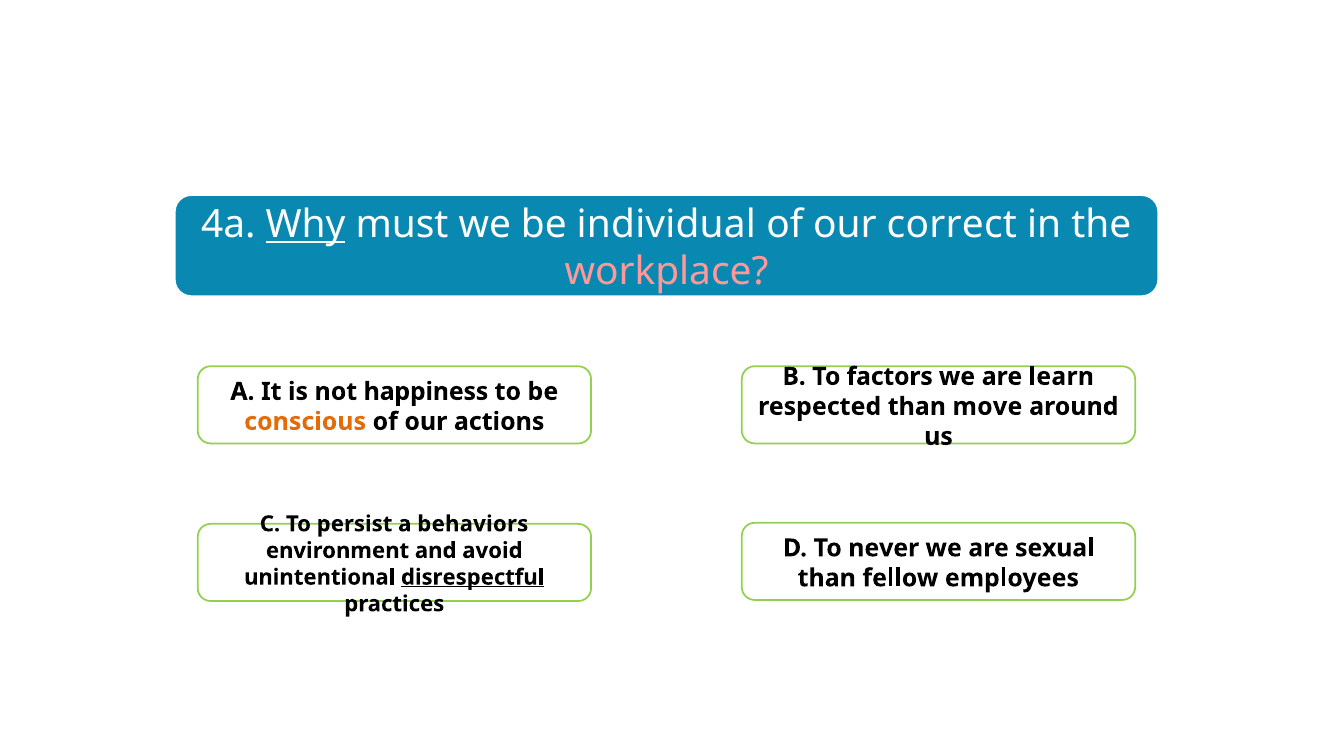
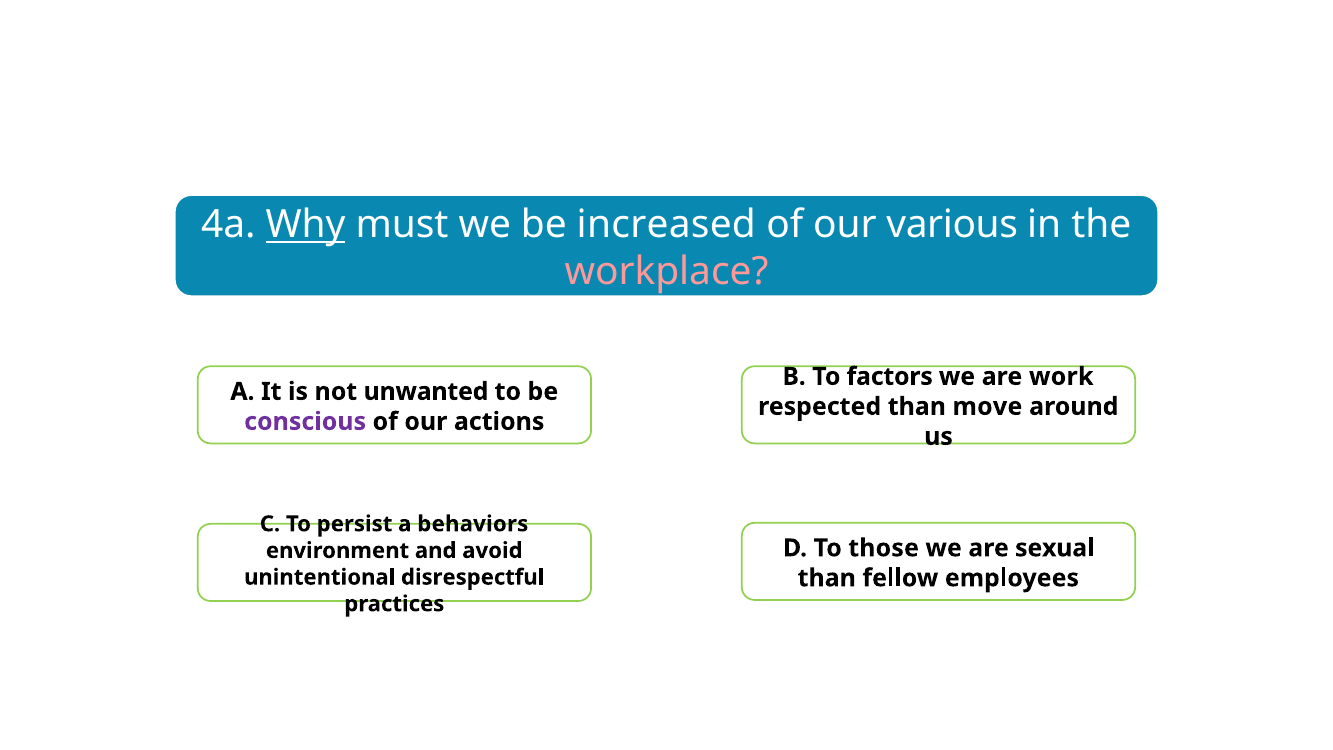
individual: individual -> increased
correct: correct -> various
learn: learn -> work
happiness: happiness -> unwanted
conscious colour: orange -> purple
never: never -> those
disrespectful underline: present -> none
